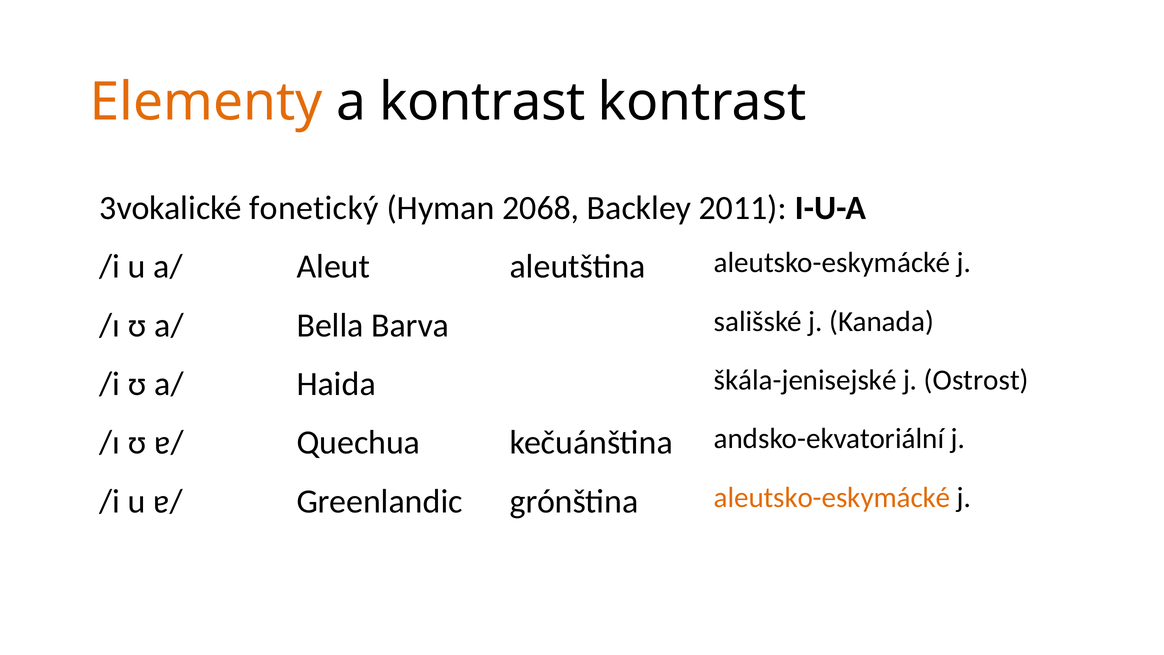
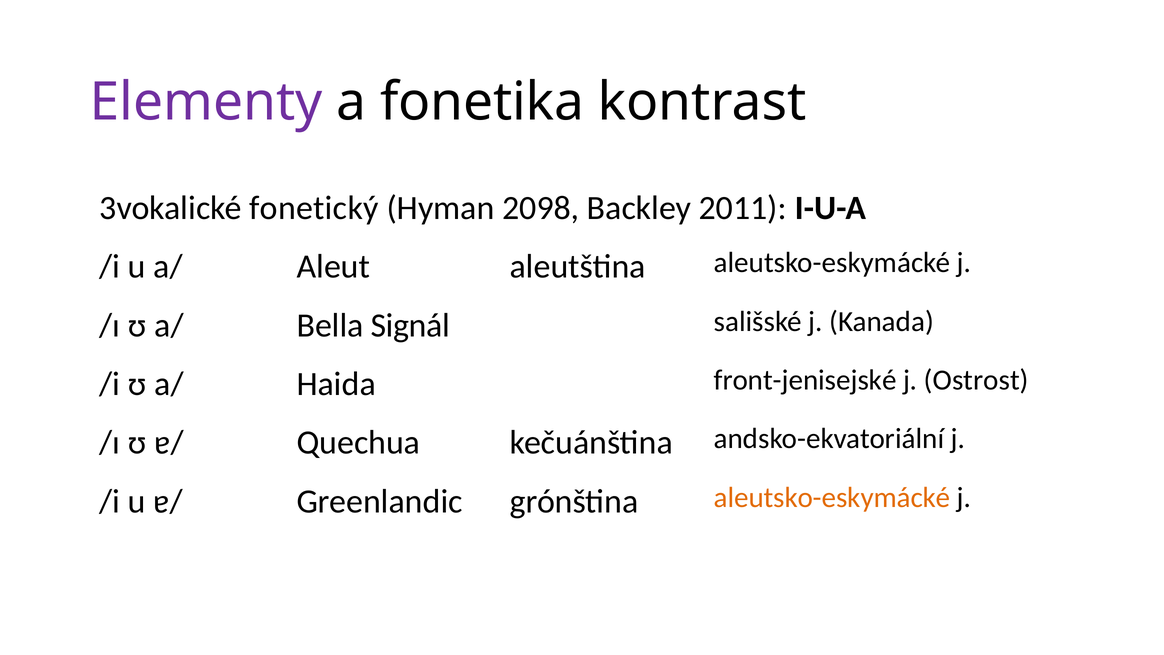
Elementy colour: orange -> purple
a kontrast: kontrast -> fonetika
2068: 2068 -> 2098
Barva: Barva -> Signál
škála-jenisejské: škála-jenisejské -> front-jenisejské
